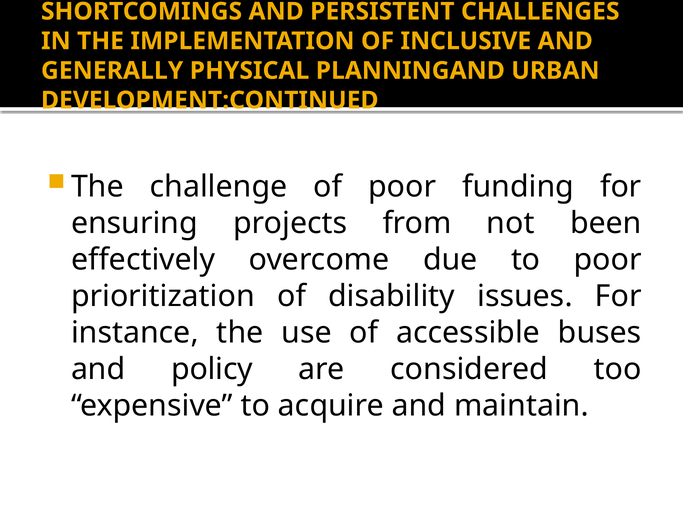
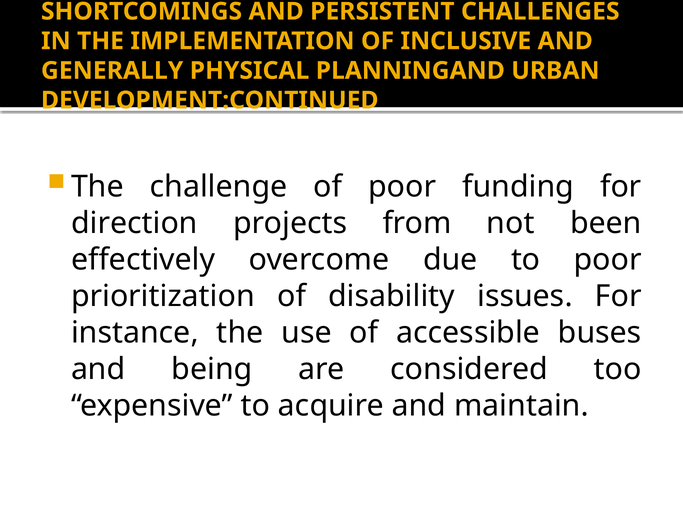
ensuring: ensuring -> direction
policy: policy -> being
